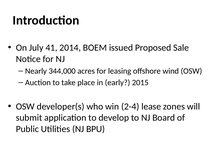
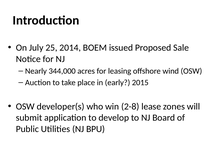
41: 41 -> 25
2-4: 2-4 -> 2-8
